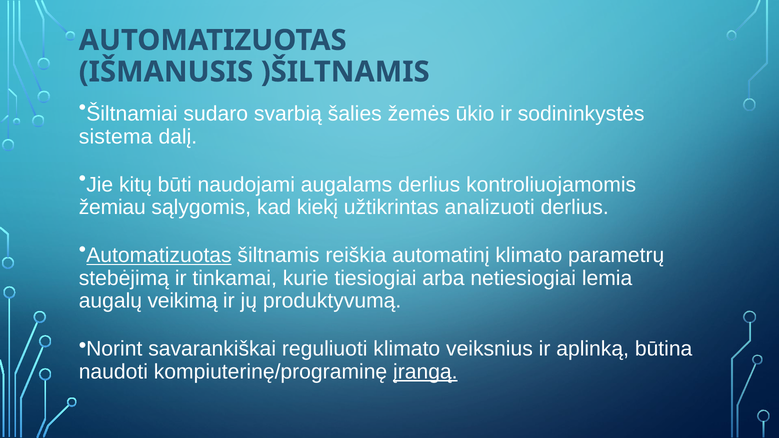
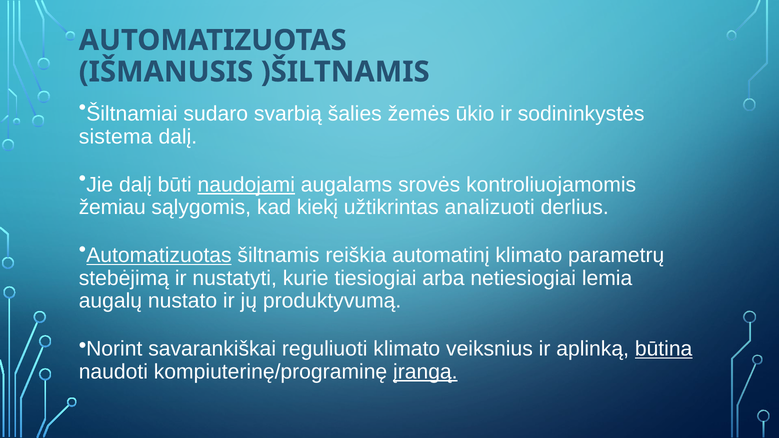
Jie kitų: kitų -> dalį
naudojami underline: none -> present
augalams derlius: derlius -> srovės
tinkamai: tinkamai -> nustatyti
veikimą: veikimą -> nustato
būtina underline: none -> present
